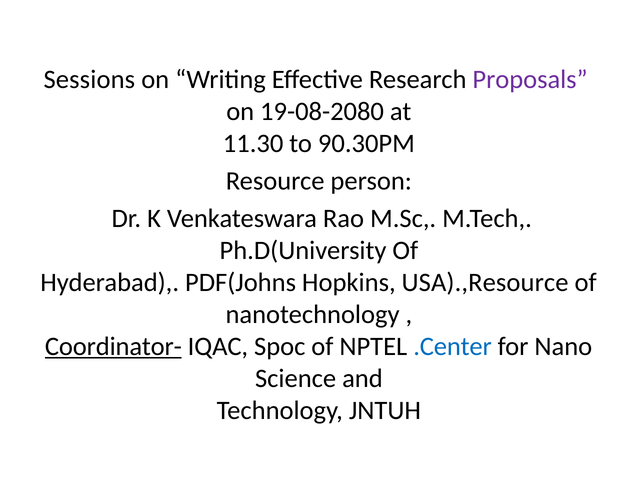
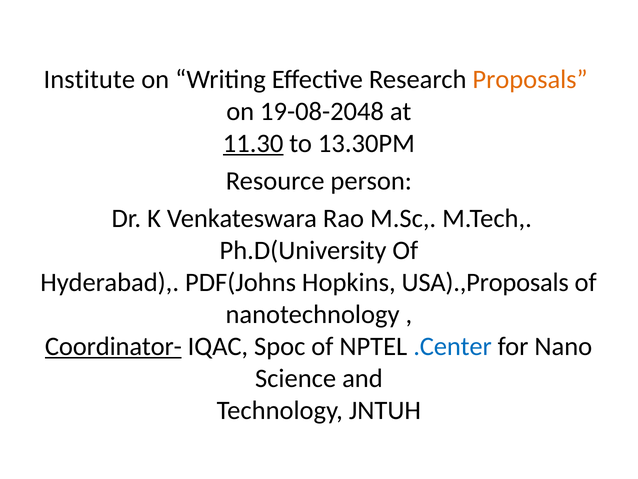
Sessions: Sessions -> Institute
Proposals colour: purple -> orange
19-08-2080: 19-08-2080 -> 19-08-2048
11.30 underline: none -> present
90.30PM: 90.30PM -> 13.30PM
USA).,Resource: USA).,Resource -> USA).,Proposals
